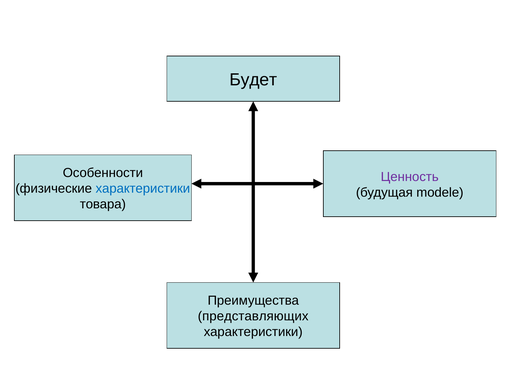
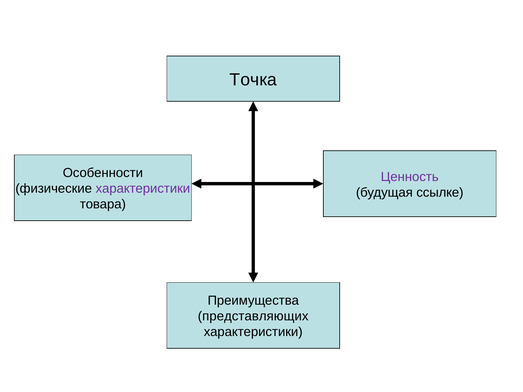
Будет: Будет -> Точка
характеристики at (143, 189) colour: blue -> purple
modele: modele -> ссылке
